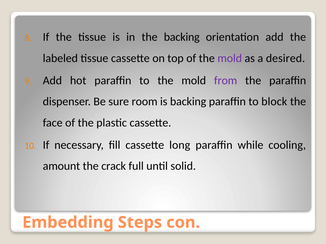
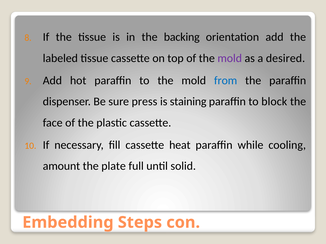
from colour: purple -> blue
room: room -> press
is backing: backing -> staining
long: long -> heat
crack: crack -> plate
